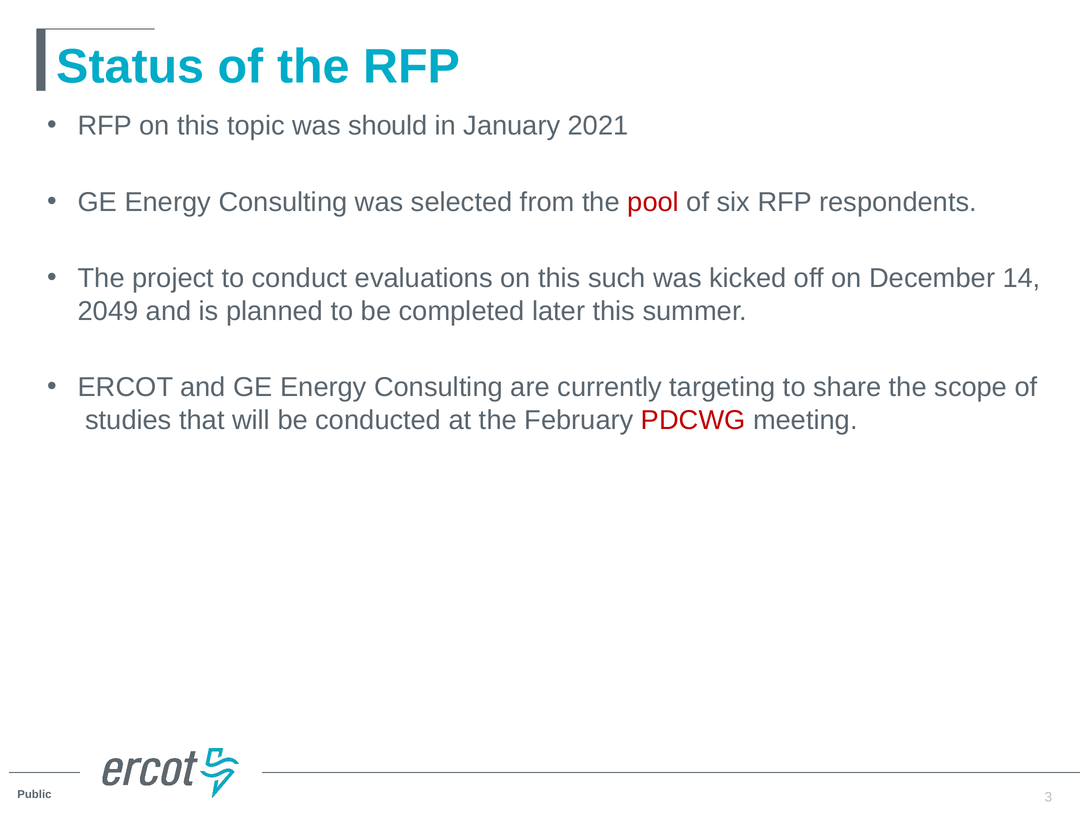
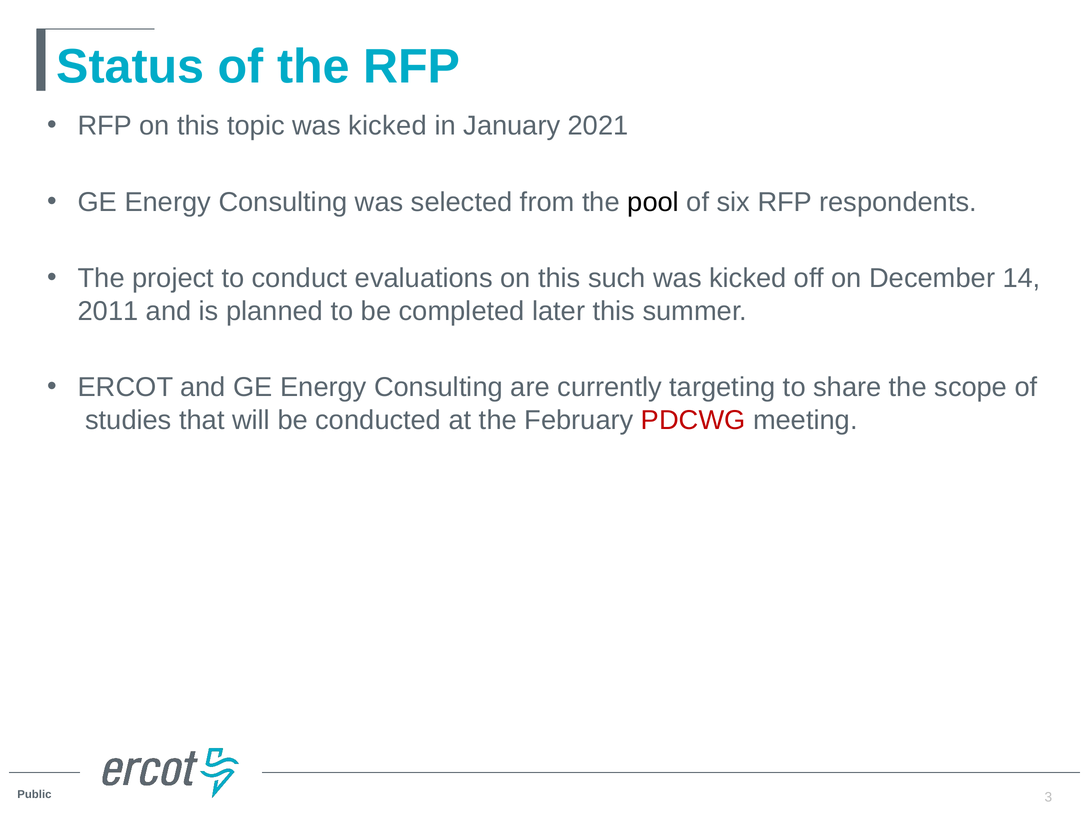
topic was should: should -> kicked
pool colour: red -> black
2049: 2049 -> 2011
